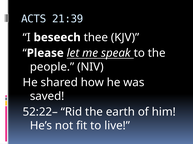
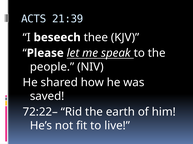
52:22–: 52:22– -> 72:22–
